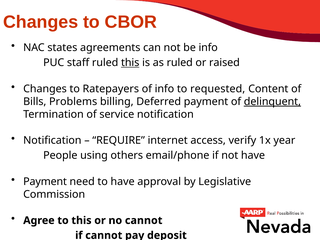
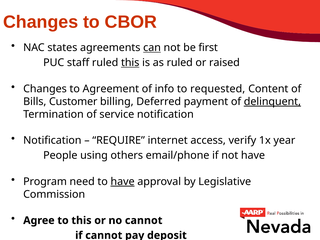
can underline: none -> present
be info: info -> first
Ratepayers: Ratepayers -> Agreement
Problems: Problems -> Customer
Payment at (45, 182): Payment -> Program
have at (123, 182) underline: none -> present
